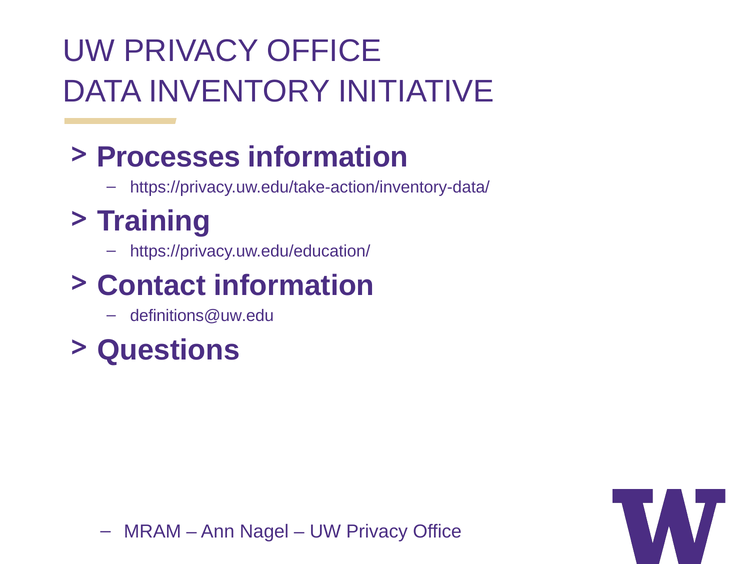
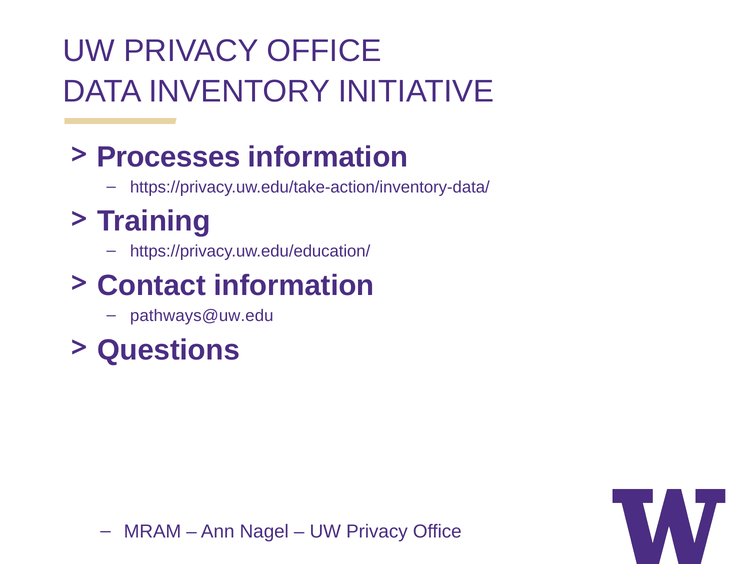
definitions@uw.edu: definitions@uw.edu -> pathways@uw.edu
